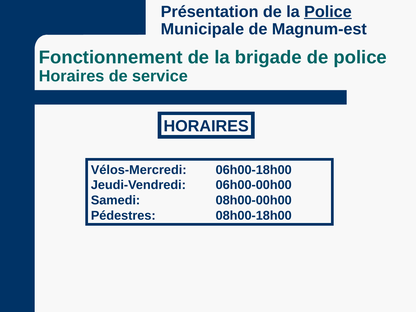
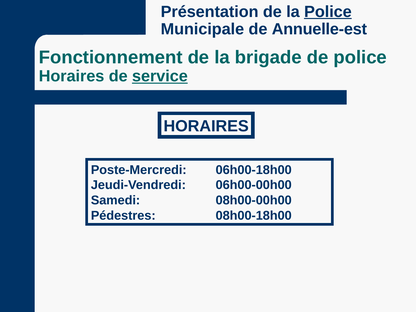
Magnum-est: Magnum-est -> Annuelle-est
service underline: none -> present
Vélos-Mercredi: Vélos-Mercredi -> Poste-Mercredi
